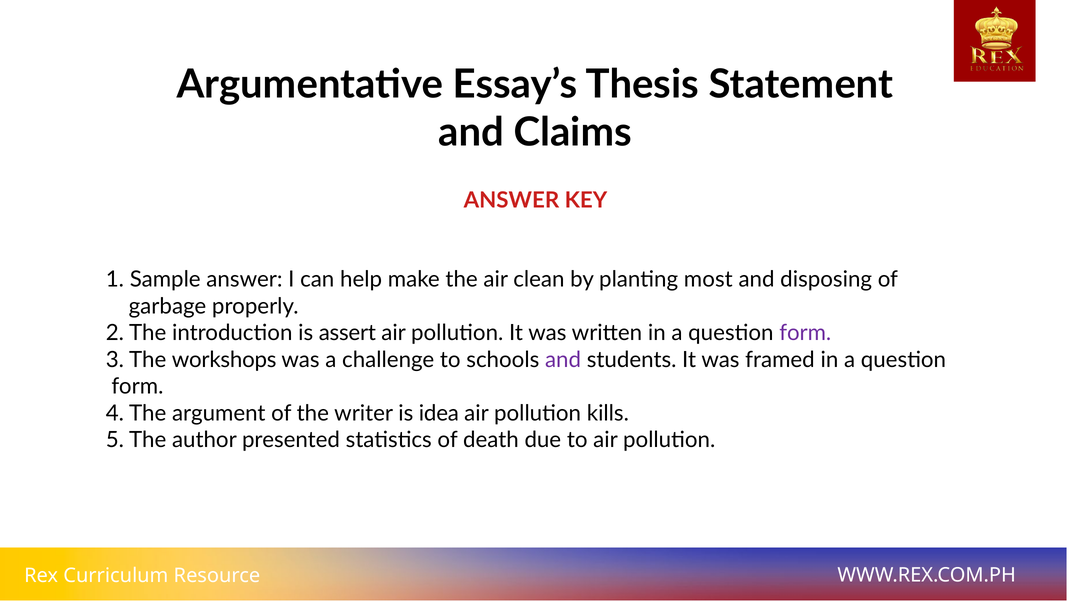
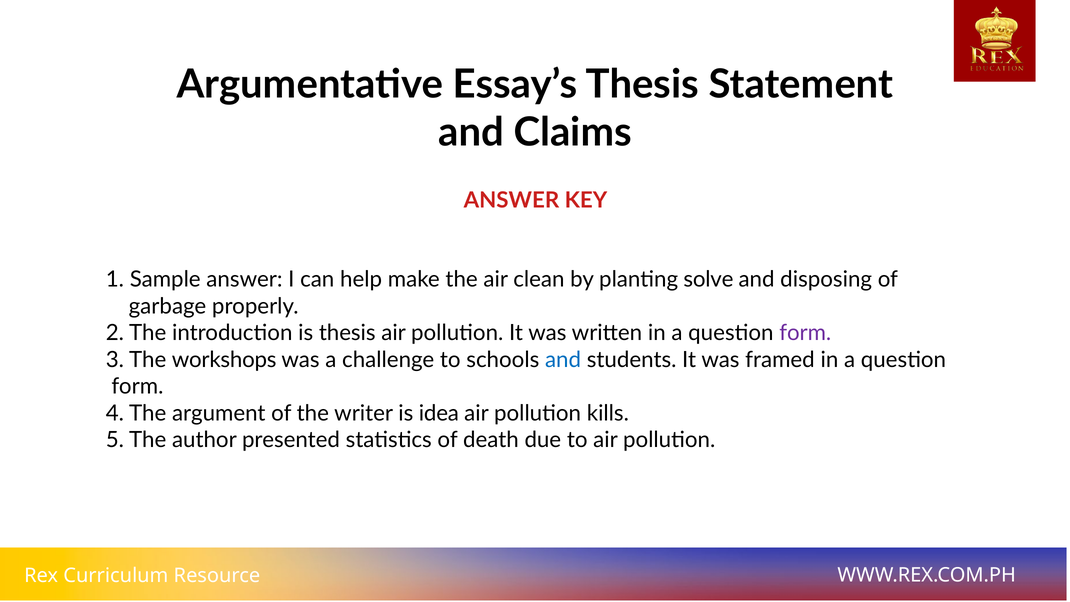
most: most -> solve
is assert: assert -> thesis
and at (563, 360) colour: purple -> blue
